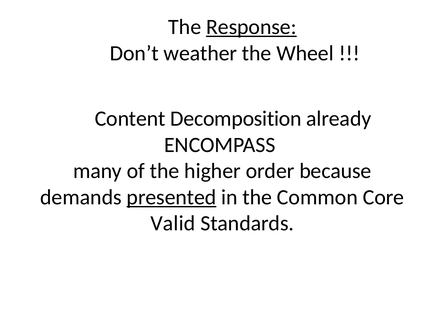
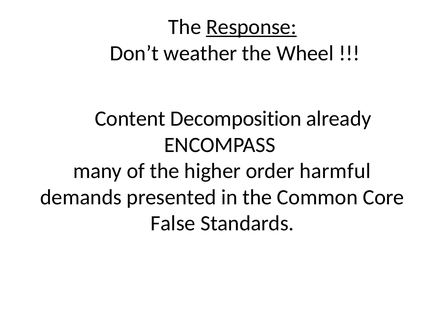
because: because -> harmful
presented underline: present -> none
Valid: Valid -> False
